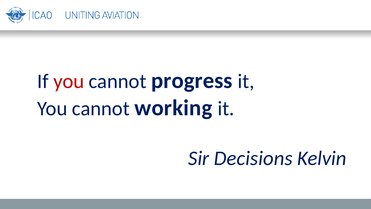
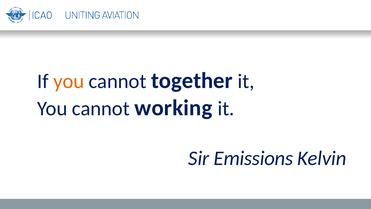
you at (69, 81) colour: red -> orange
progress: progress -> together
Decisions: Decisions -> Emissions
